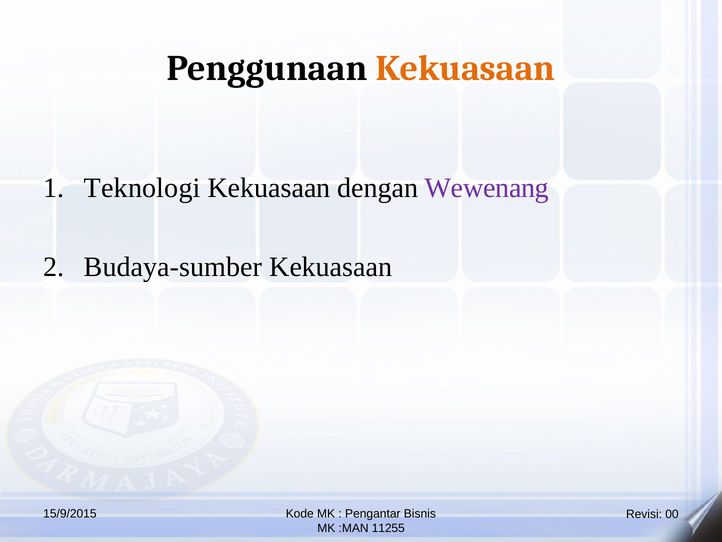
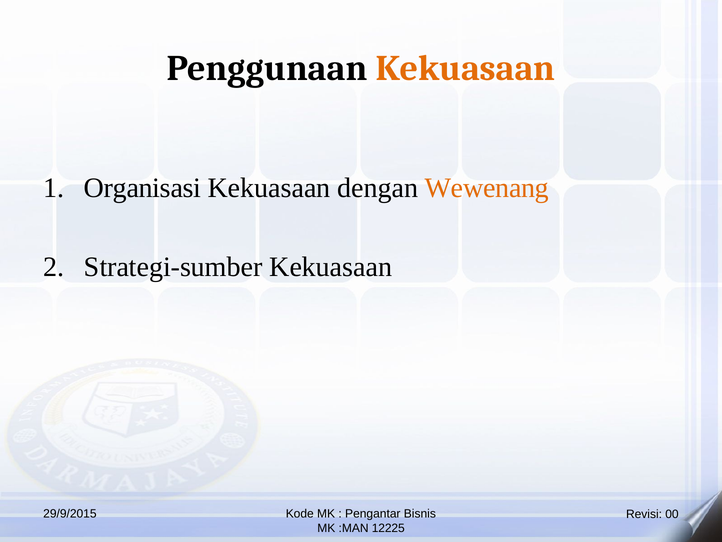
Teknologi: Teknologi -> Organisasi
Wewenang colour: purple -> orange
Budaya-sumber: Budaya-sumber -> Strategi-sumber
15/9/2015: 15/9/2015 -> 29/9/2015
11255: 11255 -> 12225
